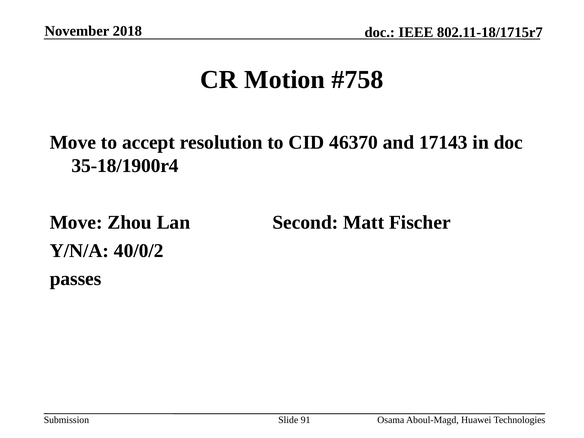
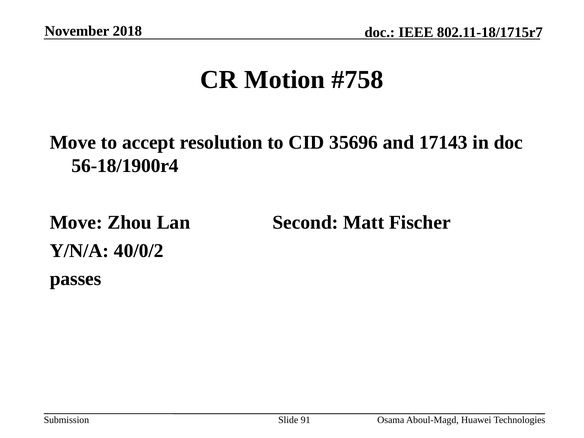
46370: 46370 -> 35696
35-18/1900r4: 35-18/1900r4 -> 56-18/1900r4
